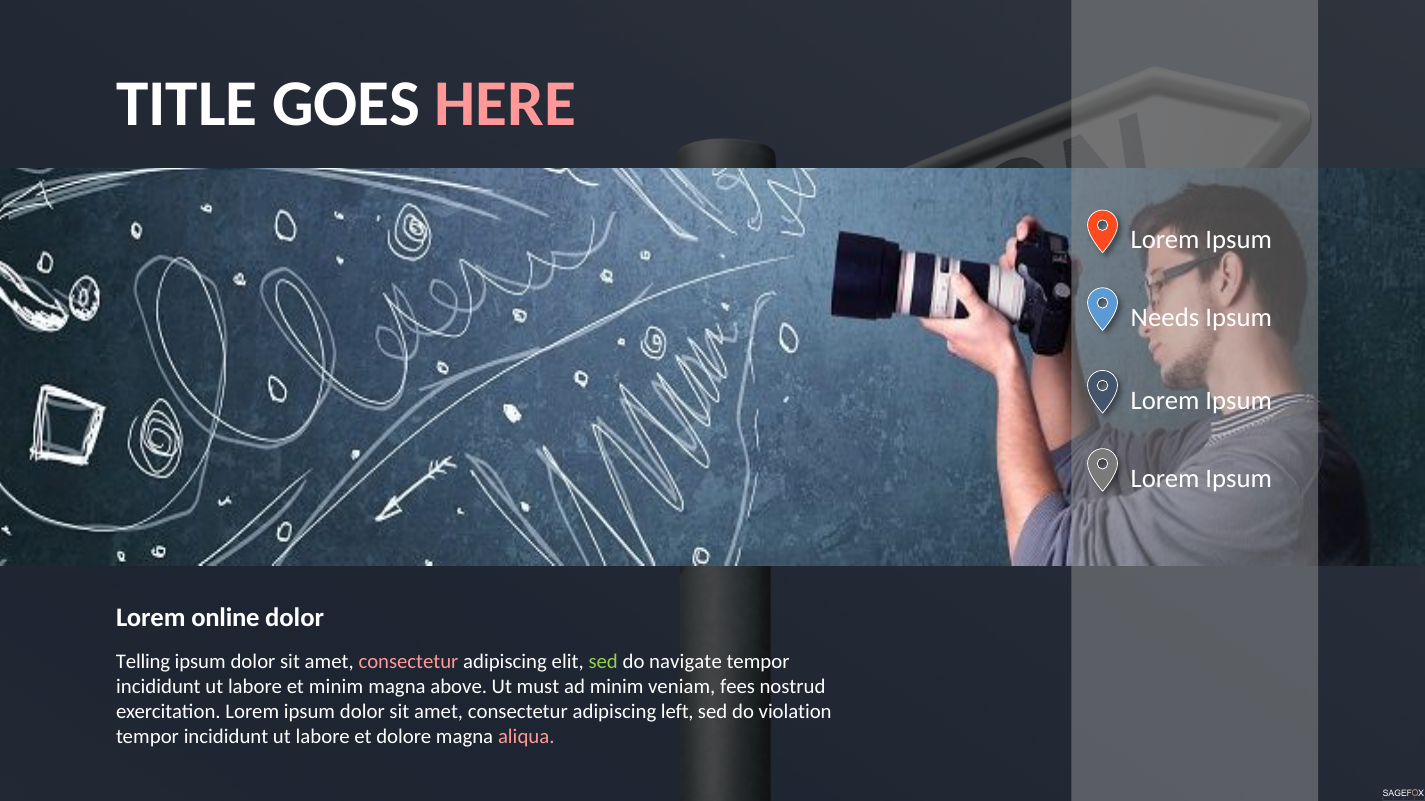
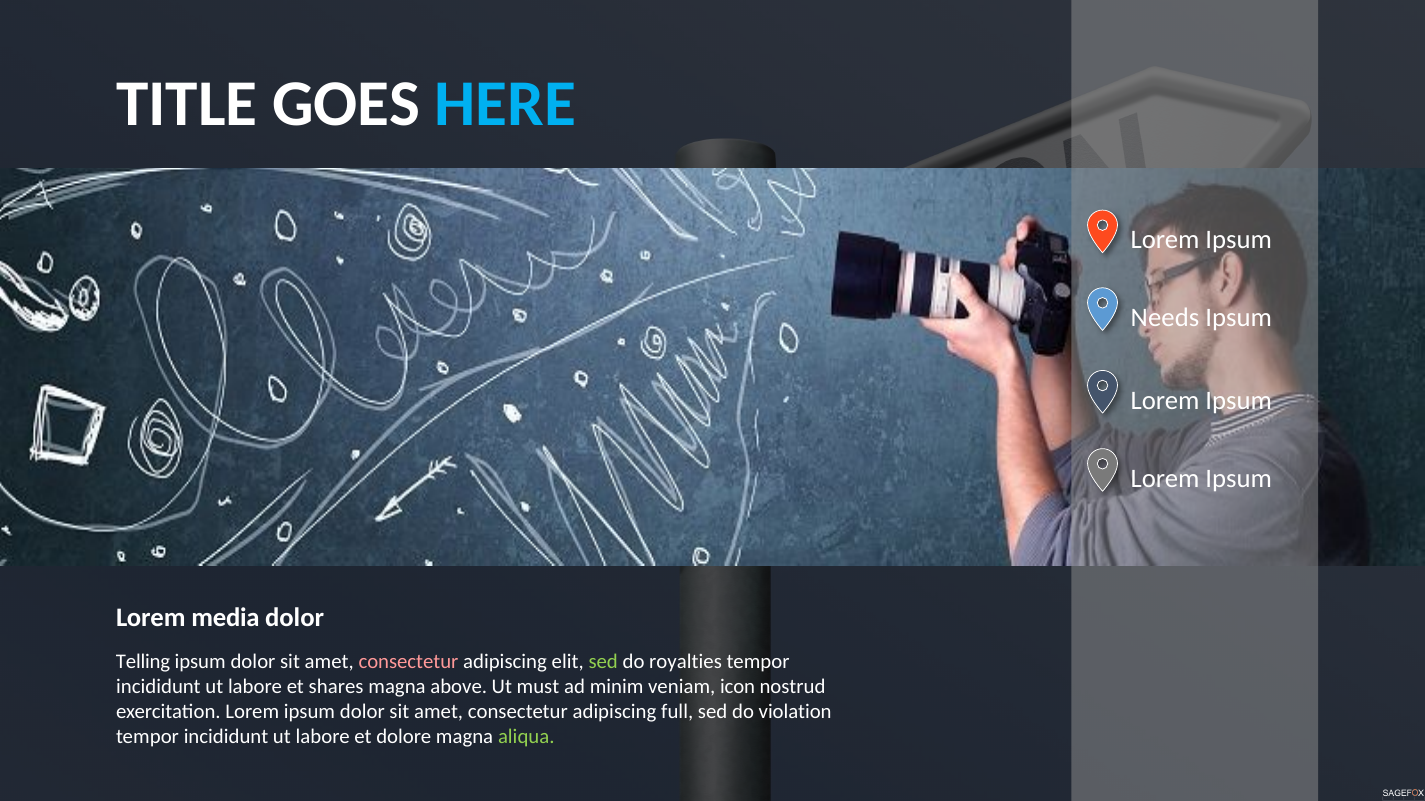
HERE colour: pink -> light blue
online: online -> media
navigate: navigate -> royalties
et minim: minim -> shares
fees: fees -> icon
left: left -> full
aliqua colour: pink -> light green
